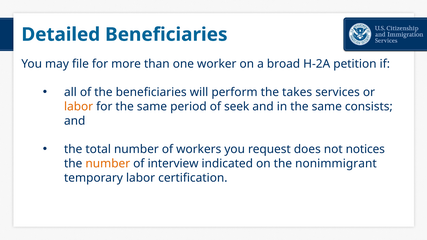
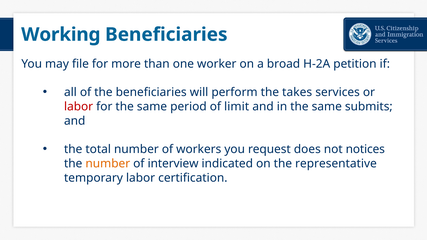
Detailed: Detailed -> Working
labor at (79, 107) colour: orange -> red
seek: seek -> limit
consists: consists -> submits
nonimmigrant: nonimmigrant -> representative
